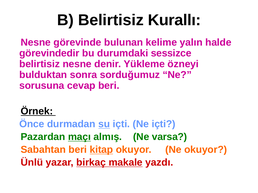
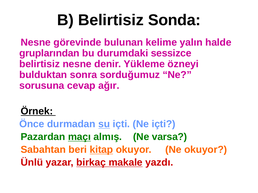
Kurallı: Kurallı -> Sonda
görevindedir: görevindedir -> gruplarından
cevap beri: beri -> ağır
